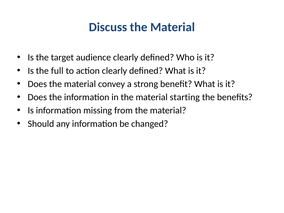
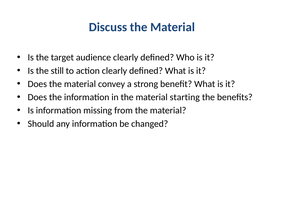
full: full -> still
